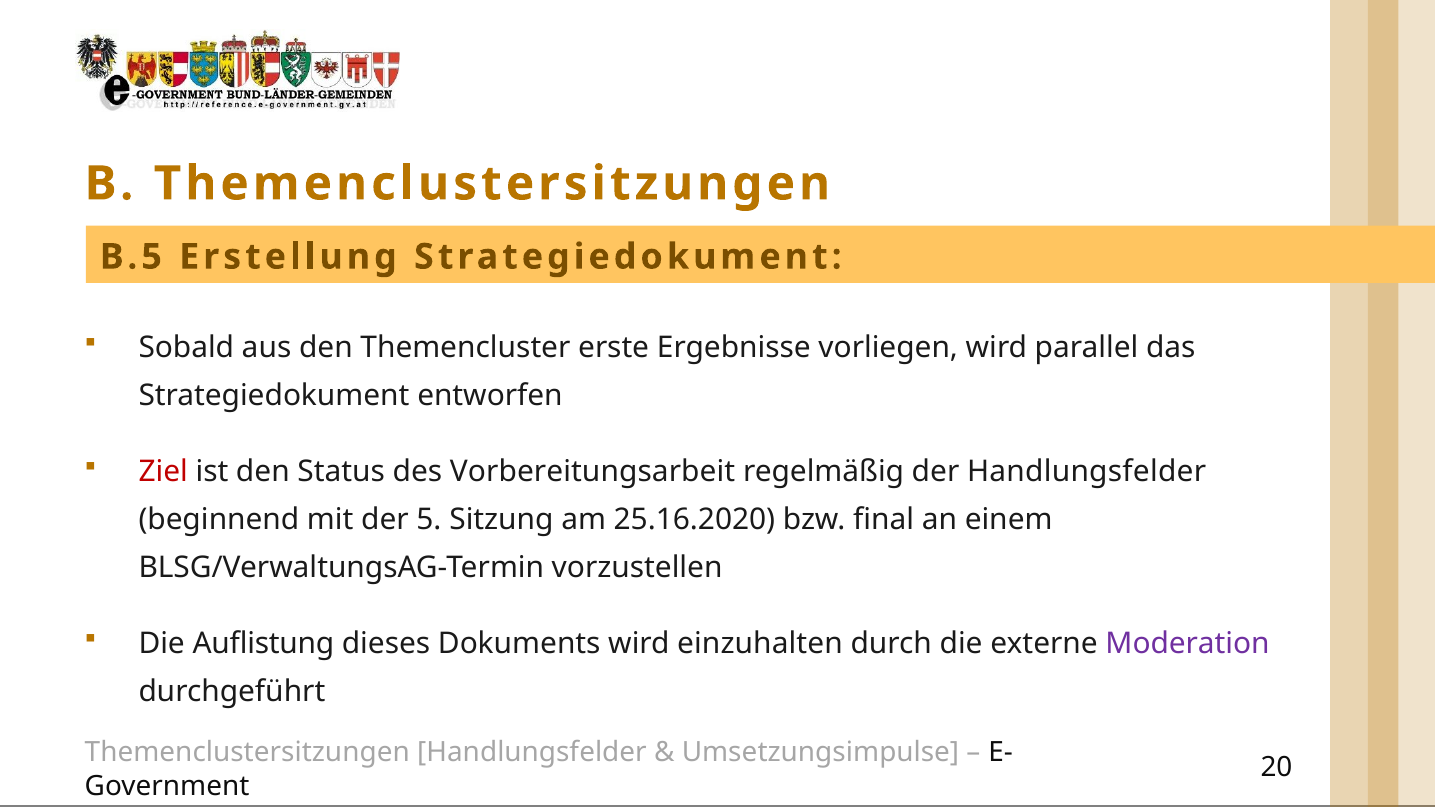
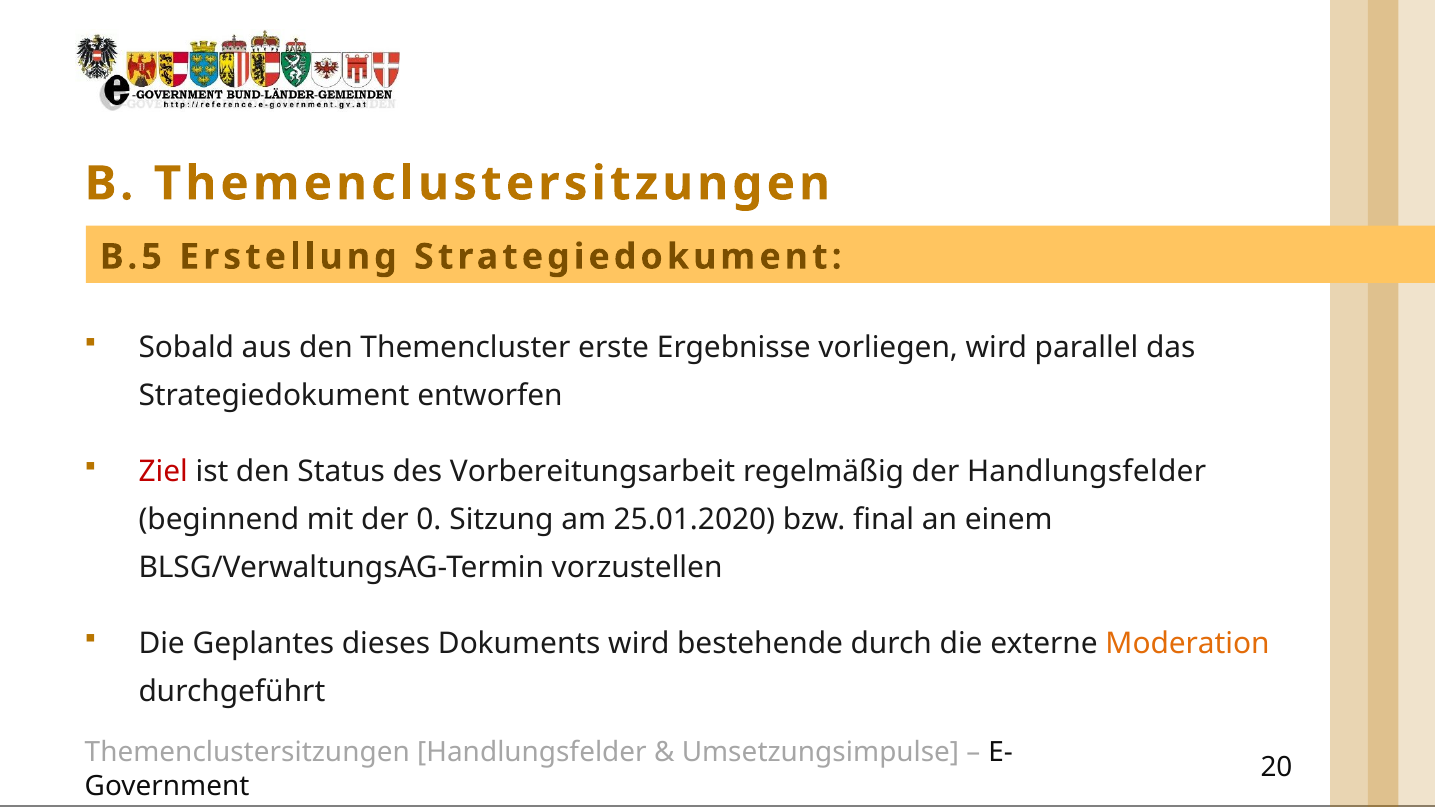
5: 5 -> 0
25.16.2020: 25.16.2020 -> 25.01.2020
Auflistung: Auflistung -> Geplantes
einzuhalten: einzuhalten -> bestehende
Moderation colour: purple -> orange
